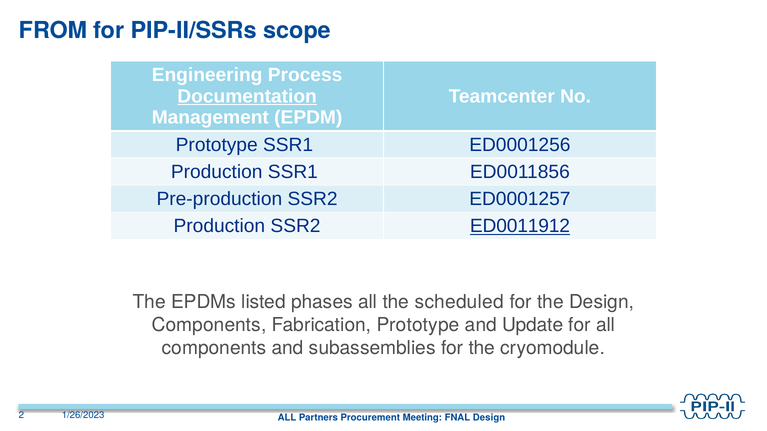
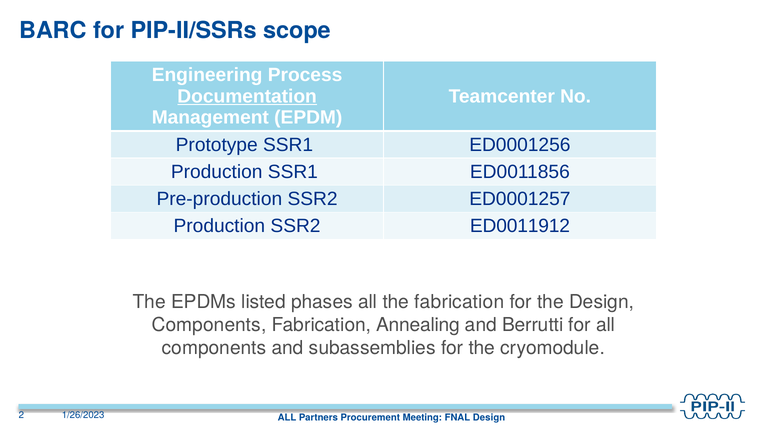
FROM: FROM -> BARC
ED0011912 underline: present -> none
the scheduled: scheduled -> fabrication
Fabrication Prototype: Prototype -> Annealing
Update: Update -> Berrutti
